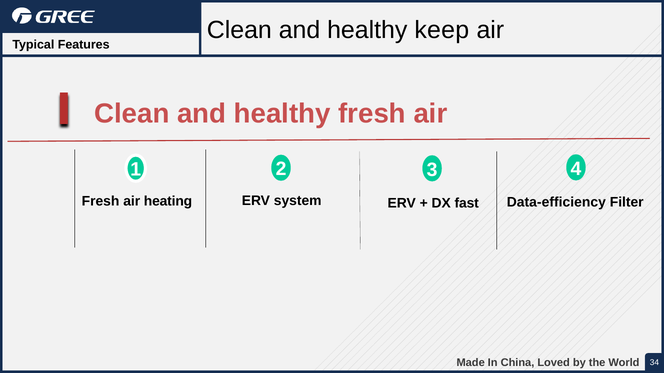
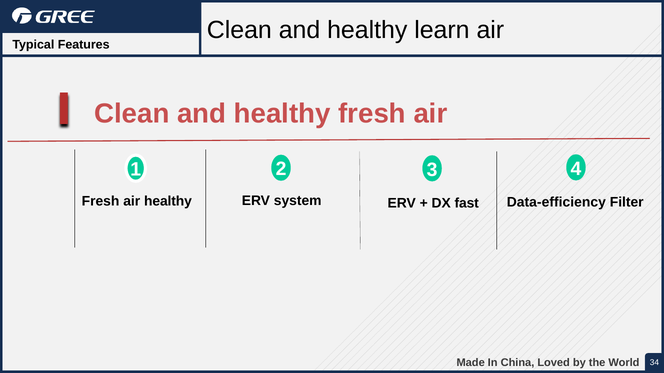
keep: keep -> learn
air heating: heating -> healthy
